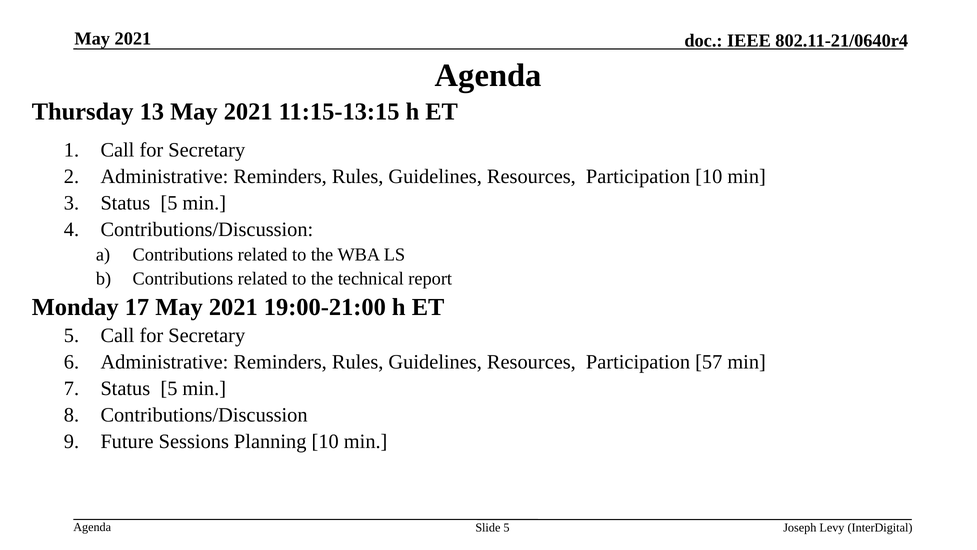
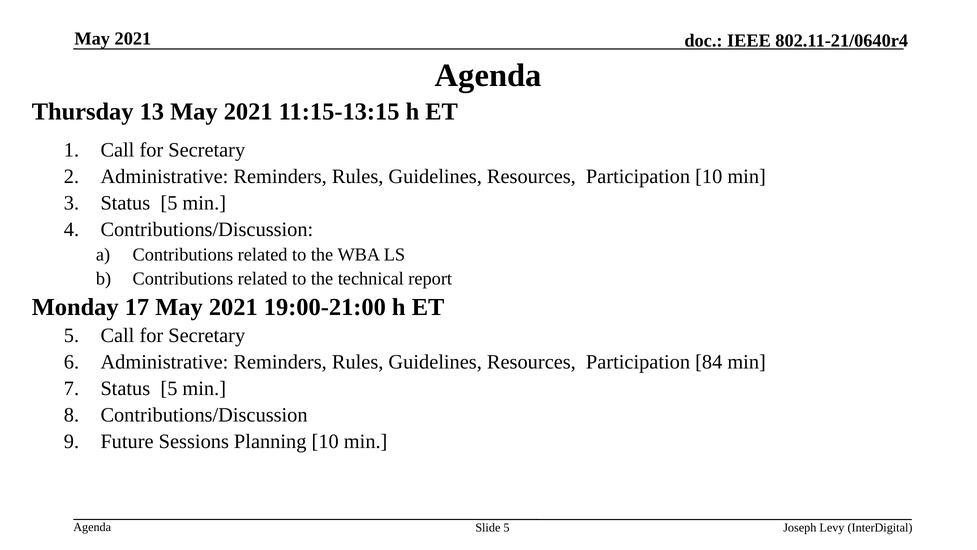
57: 57 -> 84
